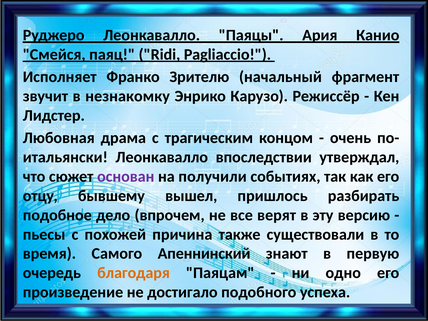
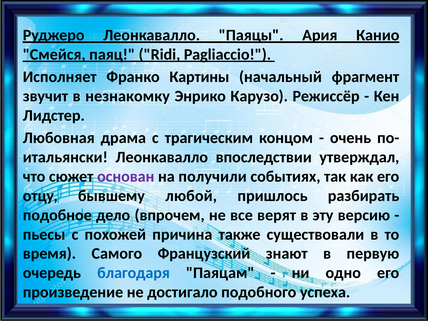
Зрителю: Зрителю -> Картины
вышел: вышел -> любой
Апеннинский: Апеннинский -> Французский
благодаря colour: orange -> blue
